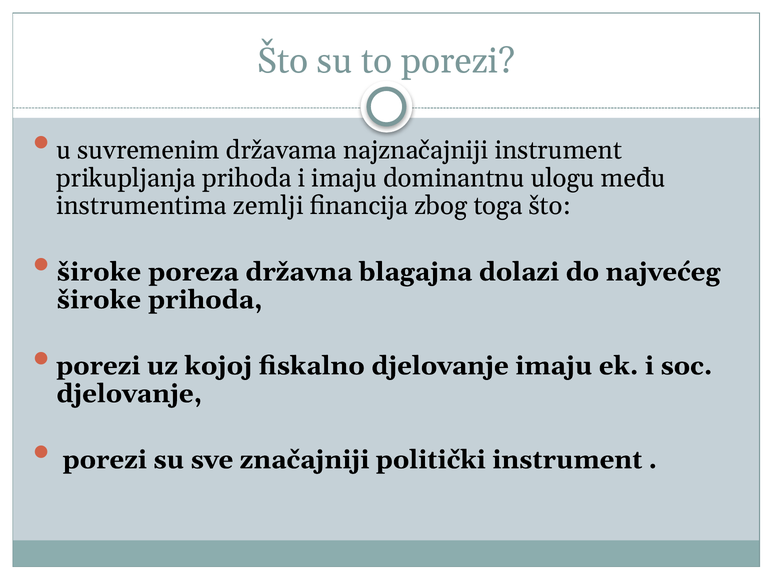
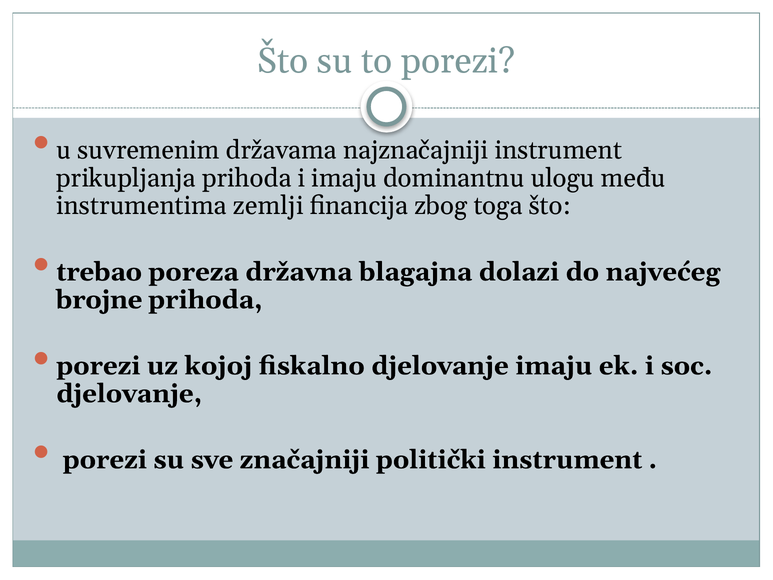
široke at (99, 272): široke -> trebao
široke at (99, 300): široke -> brojne
